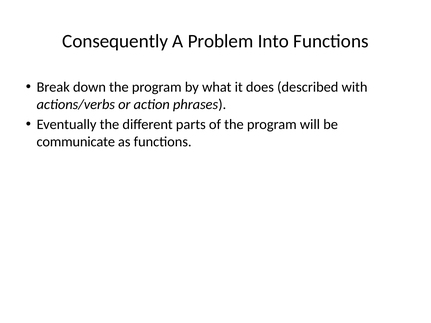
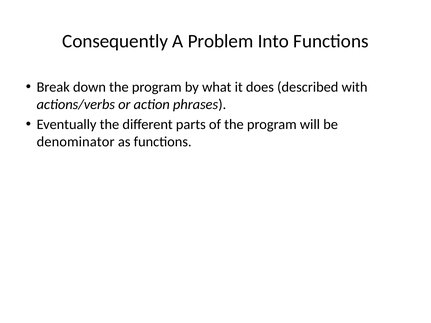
communicate: communicate -> denominator
